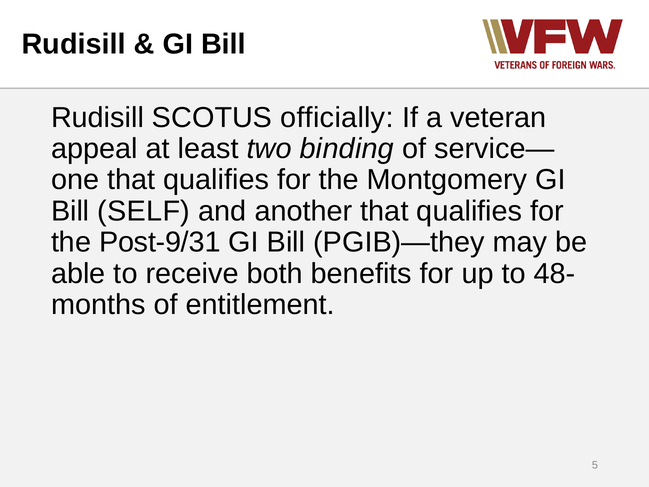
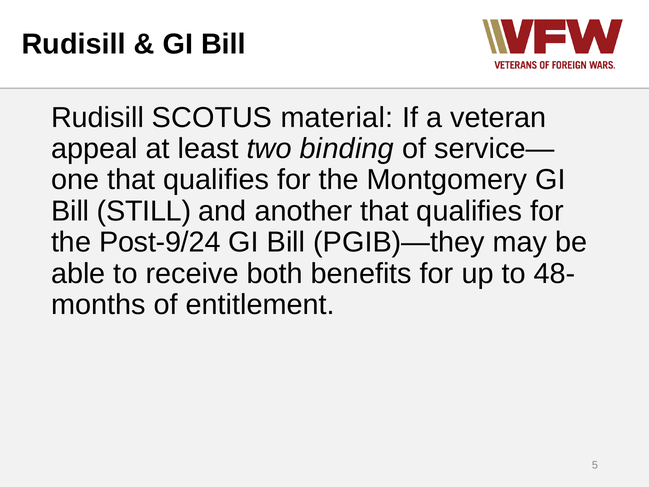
officially: officially -> material
SELF: SELF -> STILL
Post-9/31: Post-9/31 -> Post-9/24
